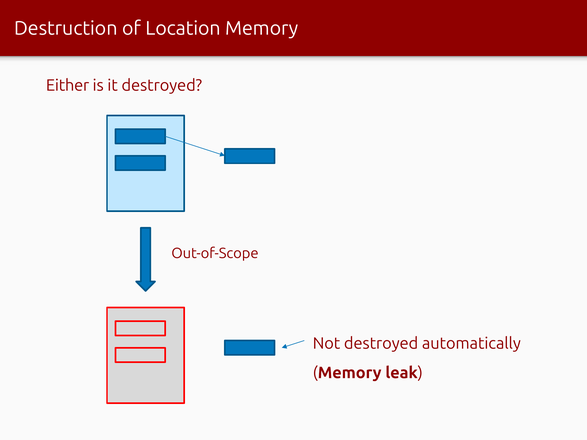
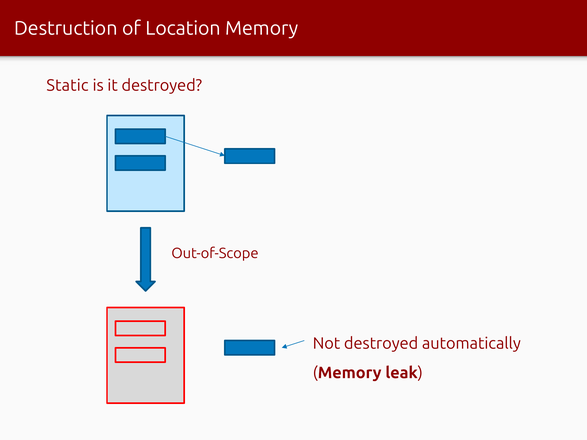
Either: Either -> Static
